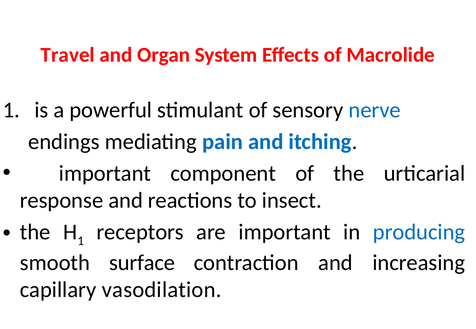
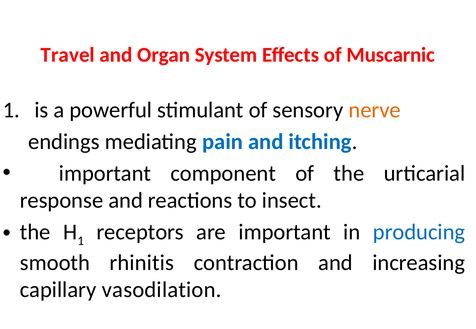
Macrolide: Macrolide -> Muscarnic
nerve colour: blue -> orange
surface: surface -> rhinitis
